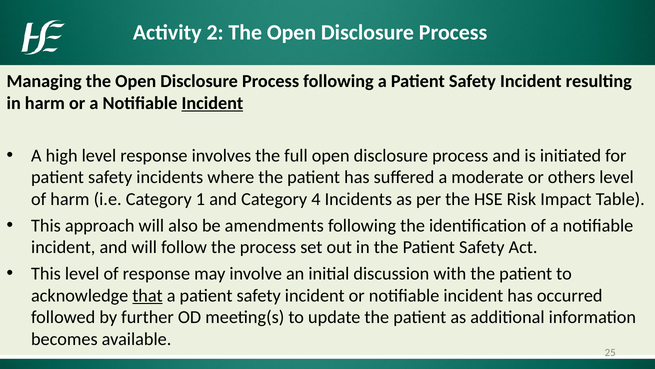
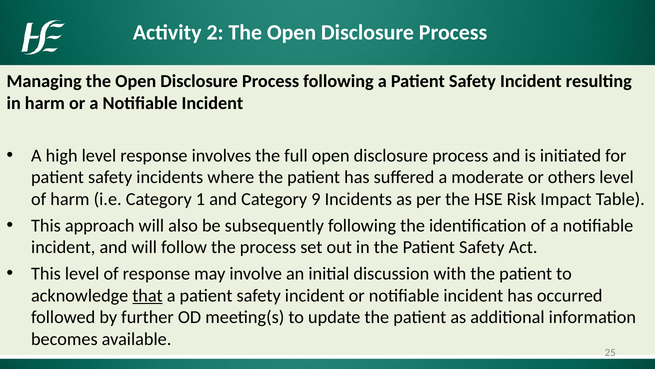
Incident at (212, 103) underline: present -> none
4: 4 -> 9
amendments: amendments -> subsequently
